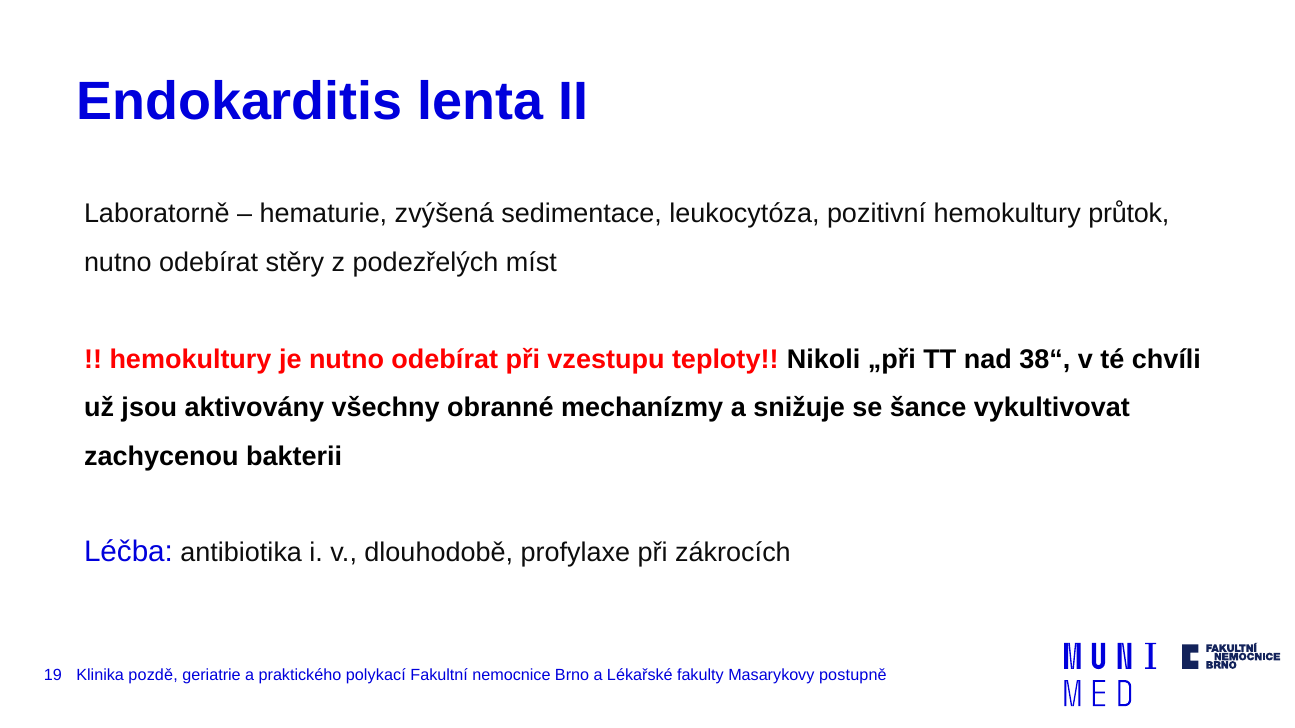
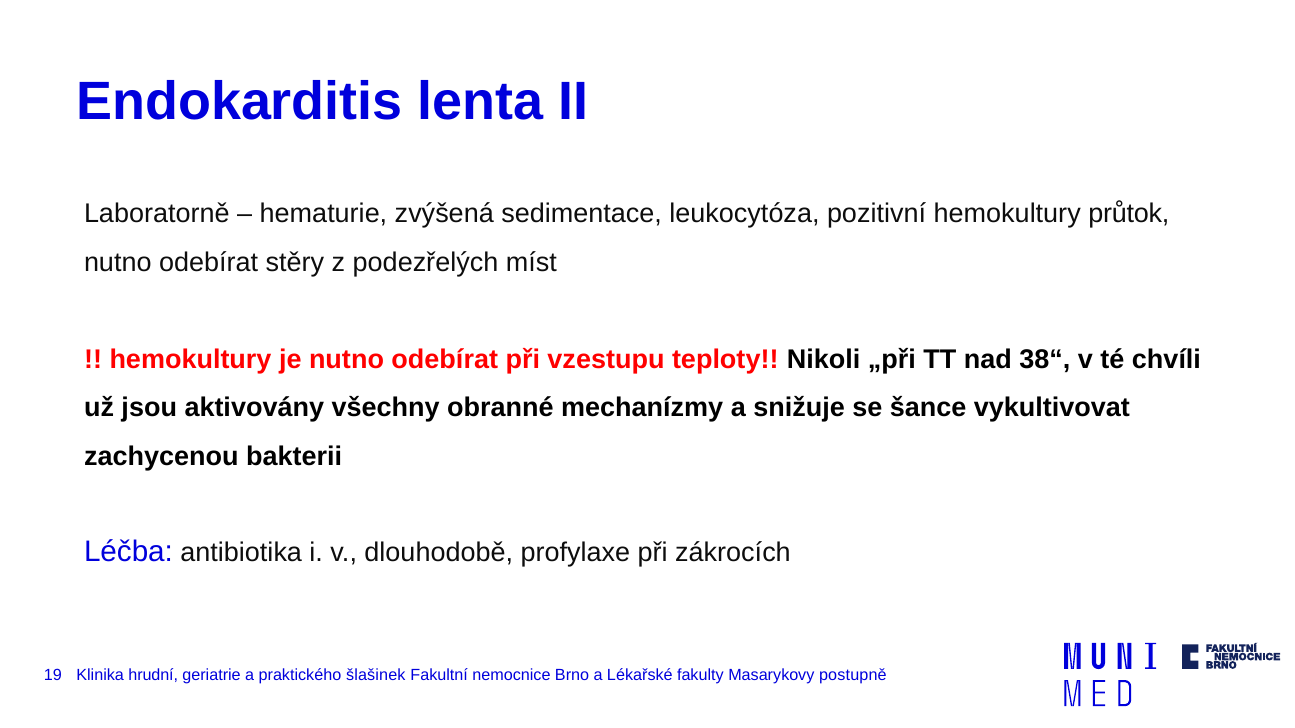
pozdě: pozdě -> hrudní
polykací: polykací -> šlašinek
